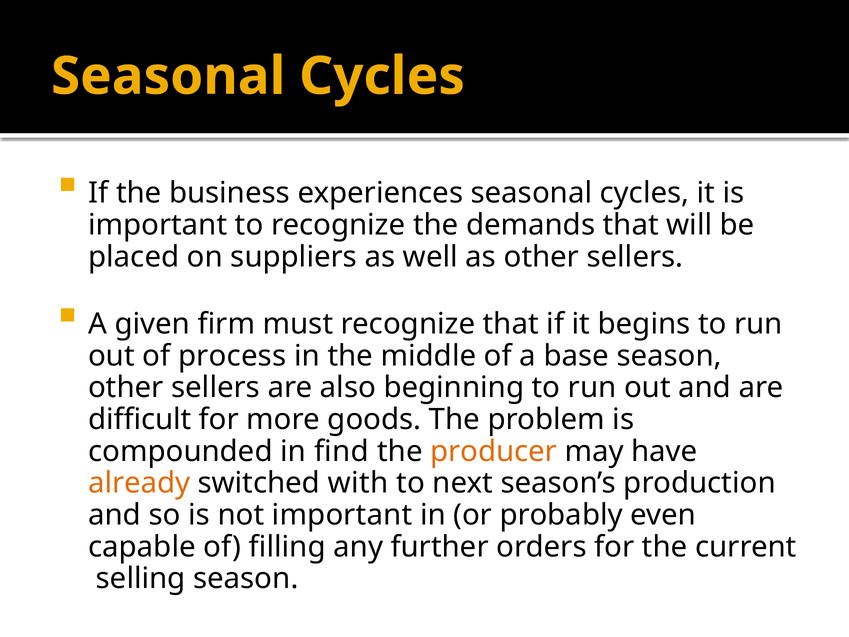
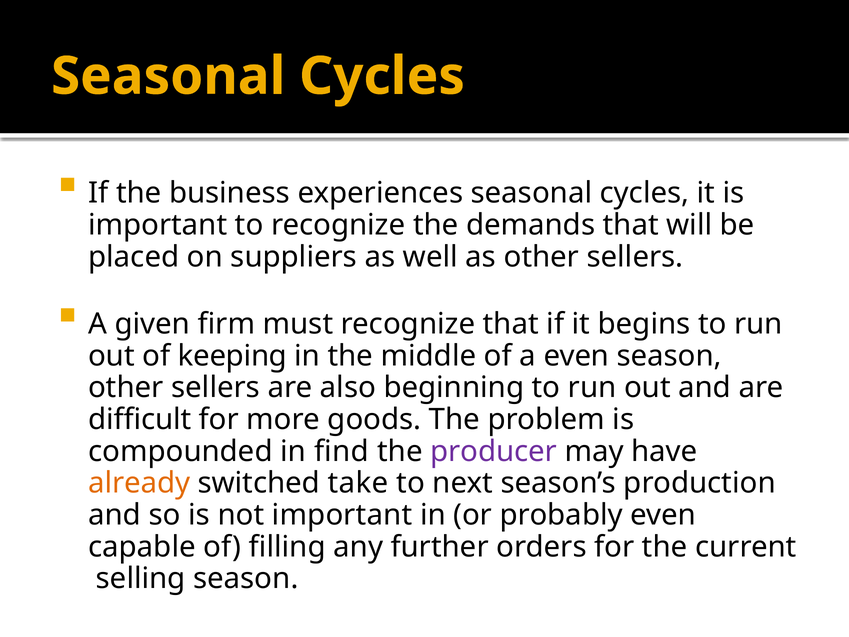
process: process -> keeping
a base: base -> even
producer colour: orange -> purple
with: with -> take
